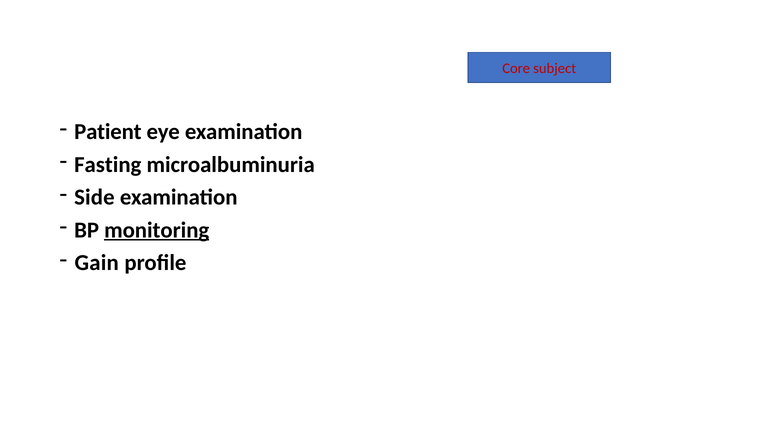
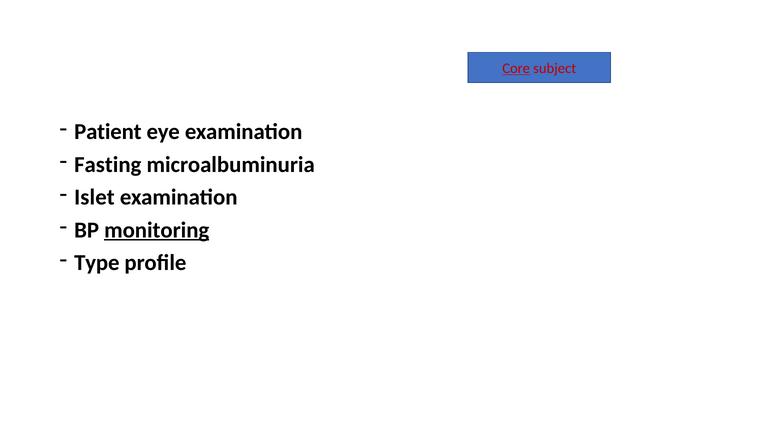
Core underline: none -> present
Side: Side -> Islet
Gain: Gain -> Type
